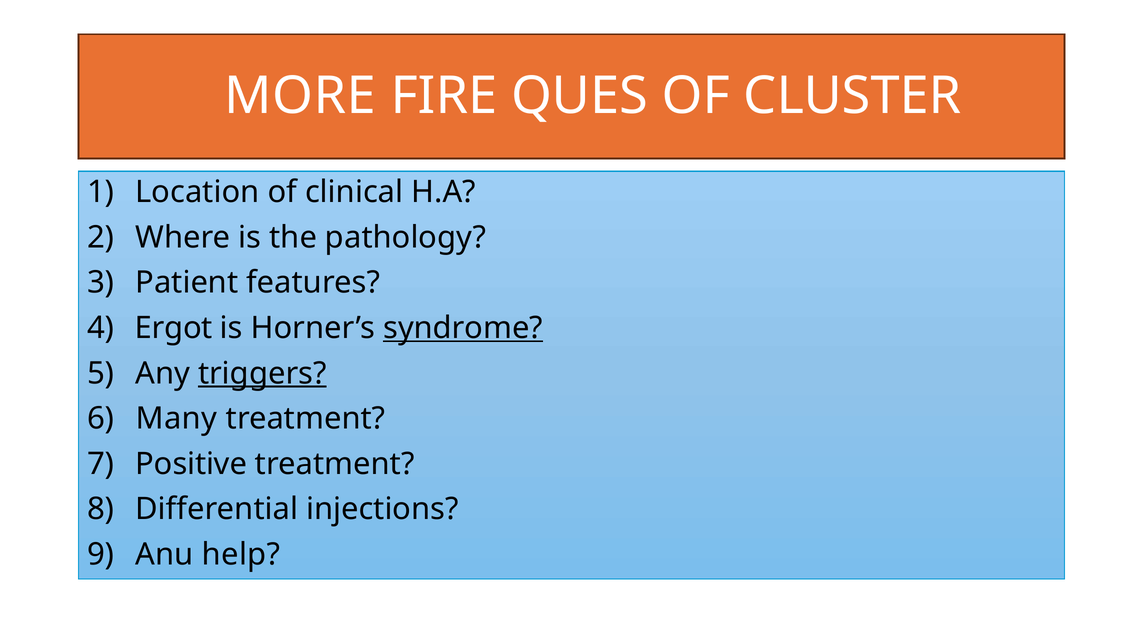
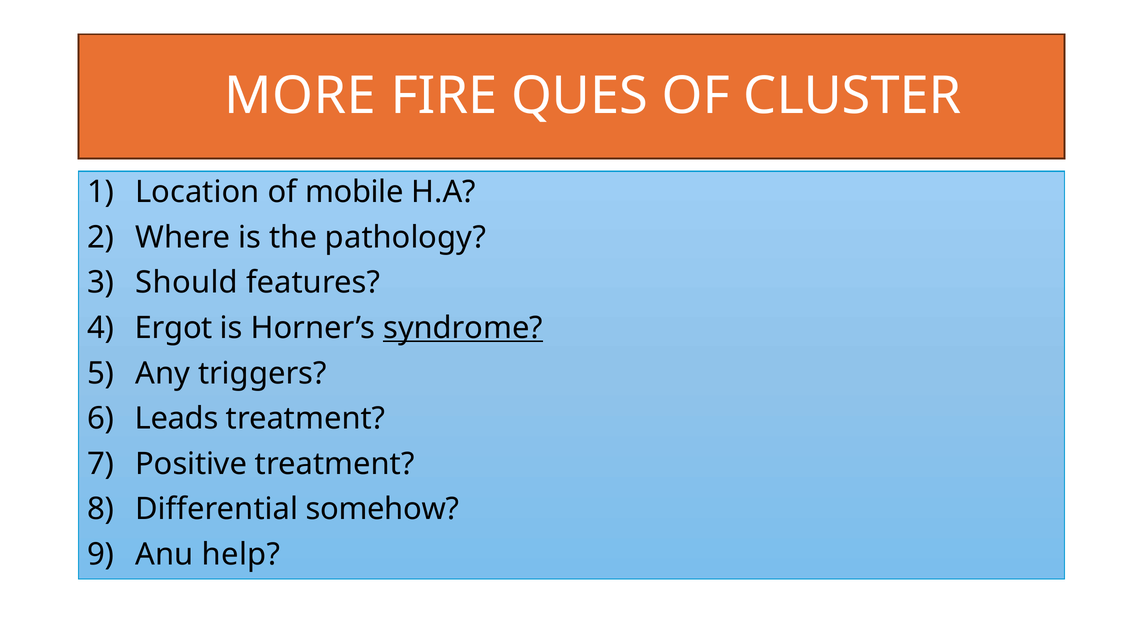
clinical: clinical -> mobile
Patient: Patient -> Should
triggers underline: present -> none
Many: Many -> Leads
injections: injections -> somehow
